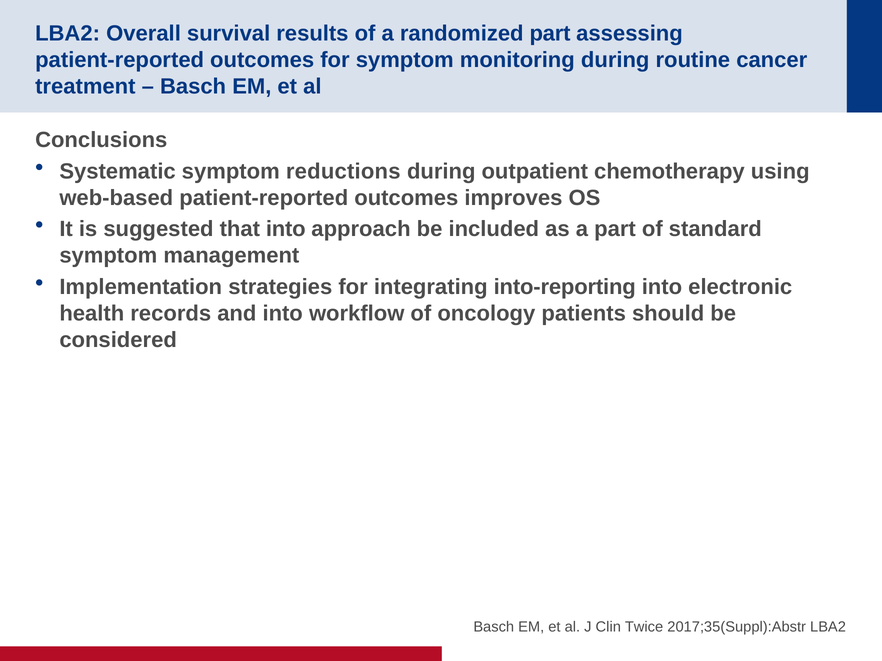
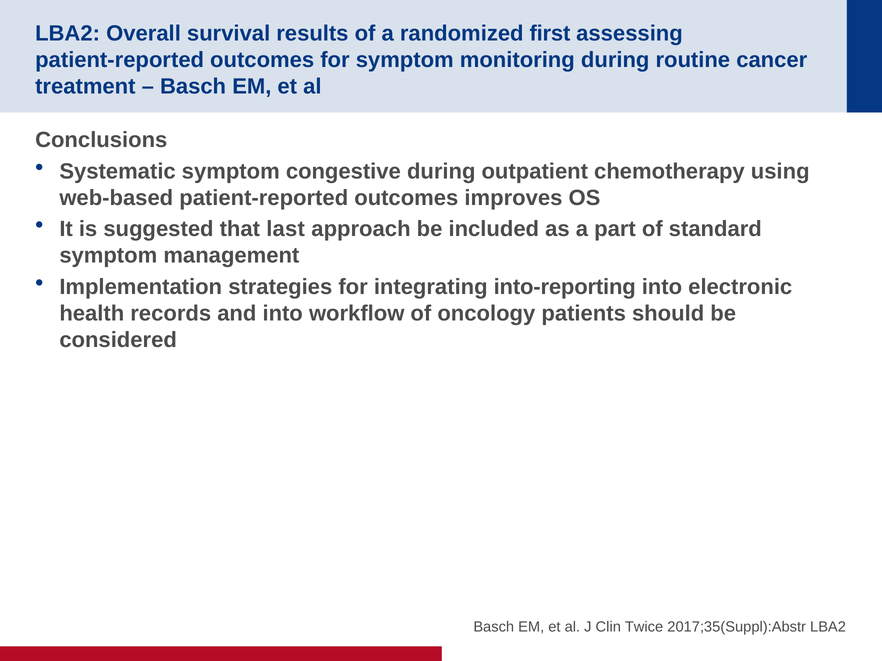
randomized part: part -> first
reductions: reductions -> congestive
that into: into -> last
